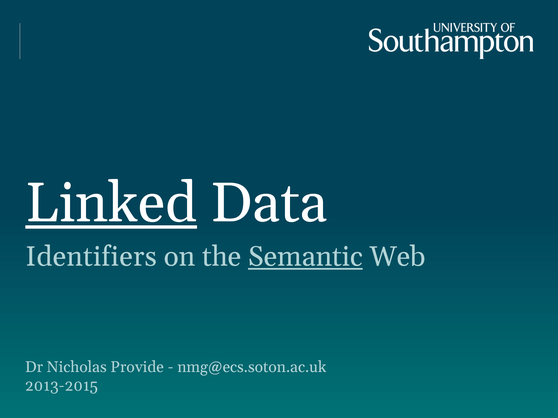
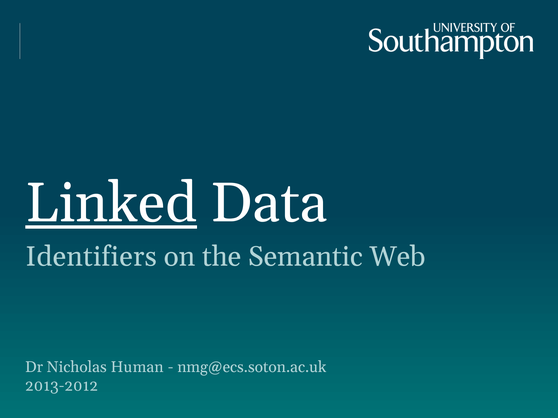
Semantic underline: present -> none
Provide: Provide -> Human
2013-2015: 2013-2015 -> 2013-2012
